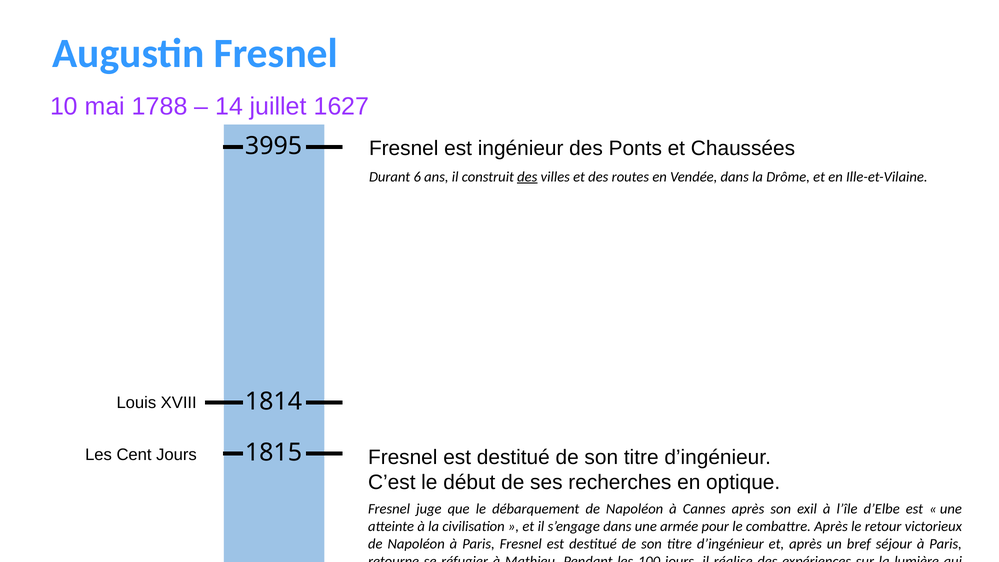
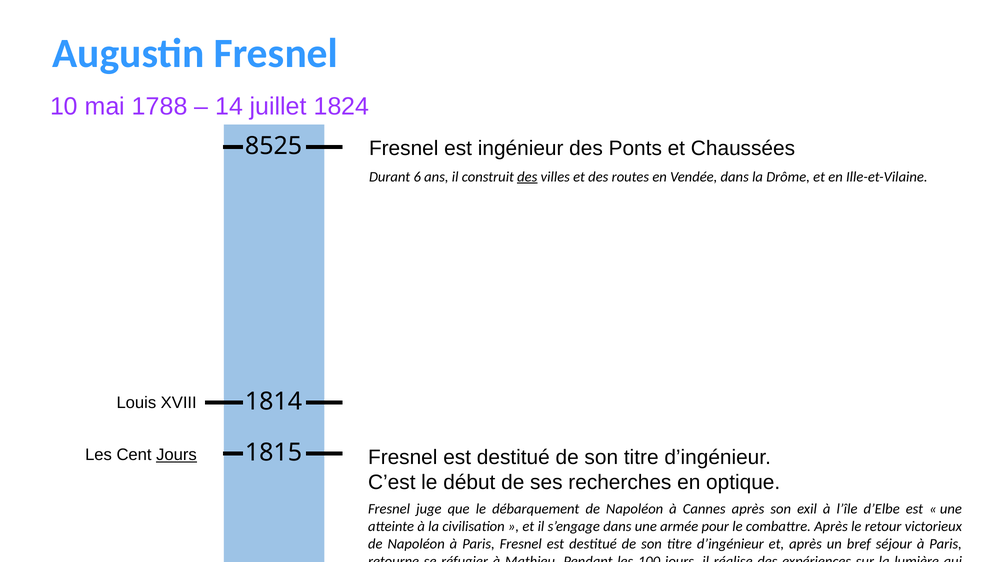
1627: 1627 -> 1824
3995: 3995 -> 8525
Jours at (176, 455) underline: none -> present
